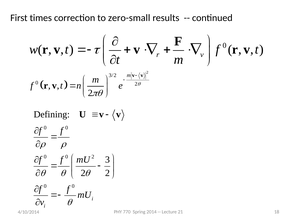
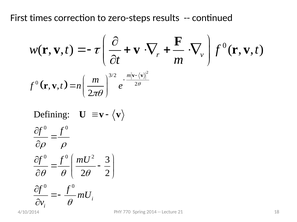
zero-small: zero-small -> zero-steps
